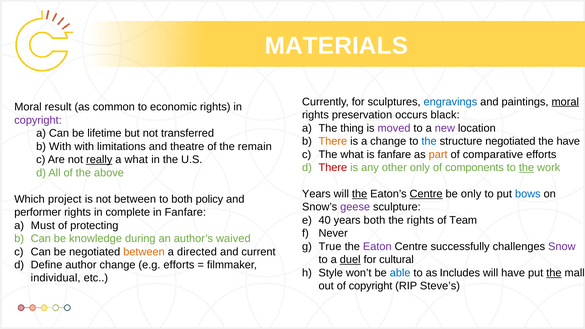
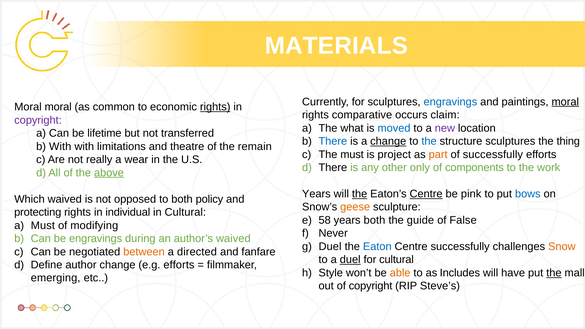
Moral result: result -> moral
rights at (215, 107) underline: none -> present
preservation: preservation -> comparative
black: black -> claim
thing: thing -> what
moved colour: purple -> blue
There at (333, 141) colour: orange -> blue
change at (388, 141) underline: none -> present
structure negotiated: negotiated -> sculptures
the have: have -> thing
The what: what -> must
is fanfare: fanfare -> project
of comparative: comparative -> successfully
really underline: present -> none
a what: what -> wear
There at (333, 168) colour: red -> black
the at (526, 168) underline: present -> none
above underline: none -> present
be only: only -> pink
Which project: project -> waived
not between: between -> opposed
geese colour: purple -> orange
performer: performer -> protecting
complete: complete -> individual
in Fanfare: Fanfare -> Cultural
40: 40 -> 58
the rights: rights -> guide
Team: Team -> False
protecting: protecting -> modifying
be knowledge: knowledge -> engravings
True at (330, 247): True -> Duel
Eaton colour: purple -> blue
Snow colour: purple -> orange
current: current -> fanfare
able colour: blue -> orange
individual: individual -> emerging
